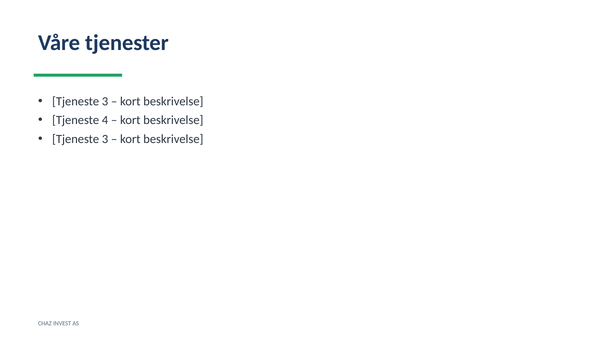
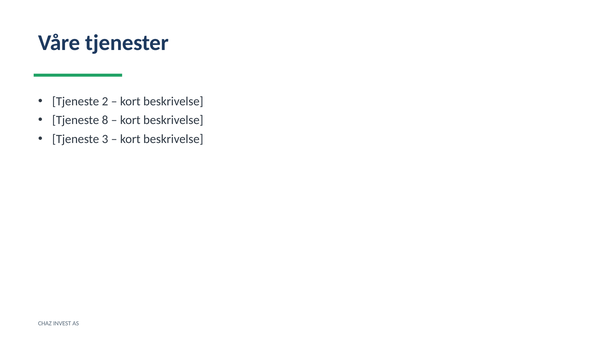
3 at (105, 101): 3 -> 2
4: 4 -> 8
